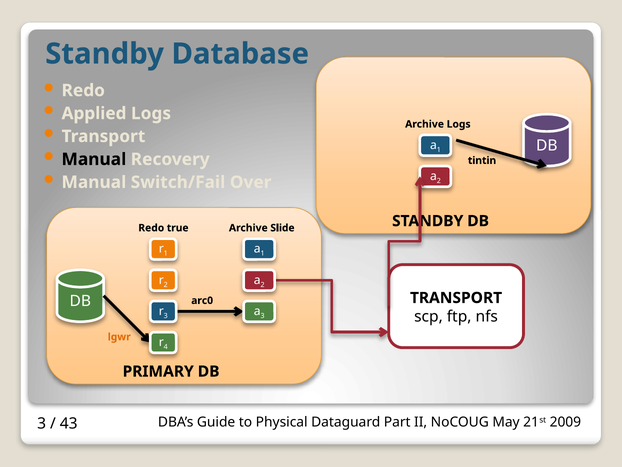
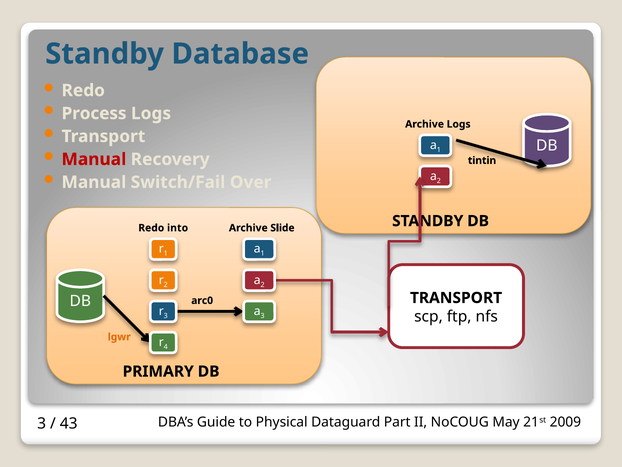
Applied: Applied -> Process
Manual at (94, 159) colour: black -> red
true: true -> into
